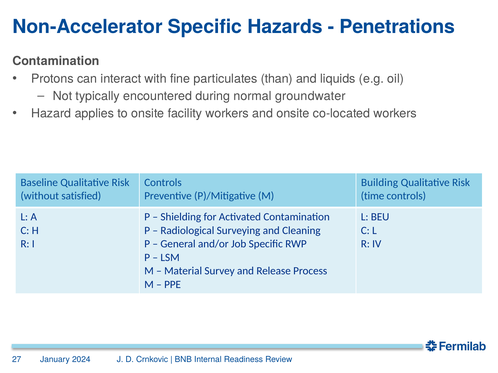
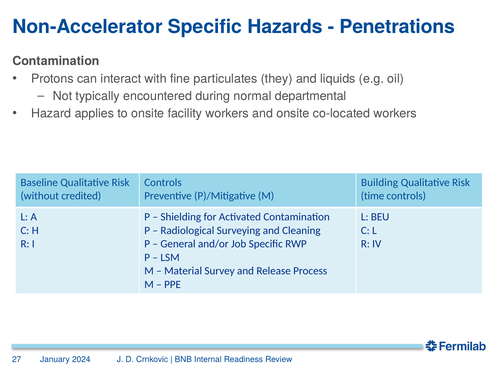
than: than -> they
groundwater: groundwater -> departmental
satisfied: satisfied -> credited
